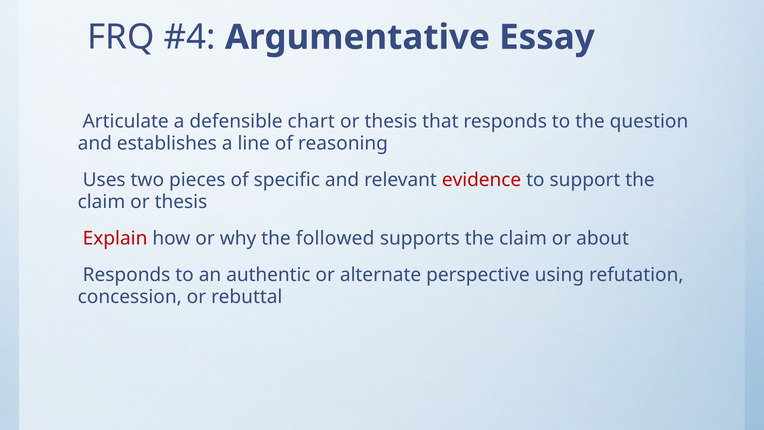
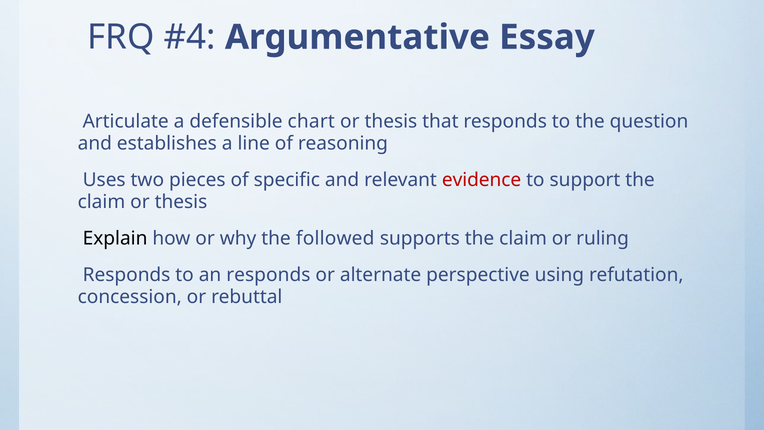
Explain colour: red -> black
about: about -> ruling
an authentic: authentic -> responds
